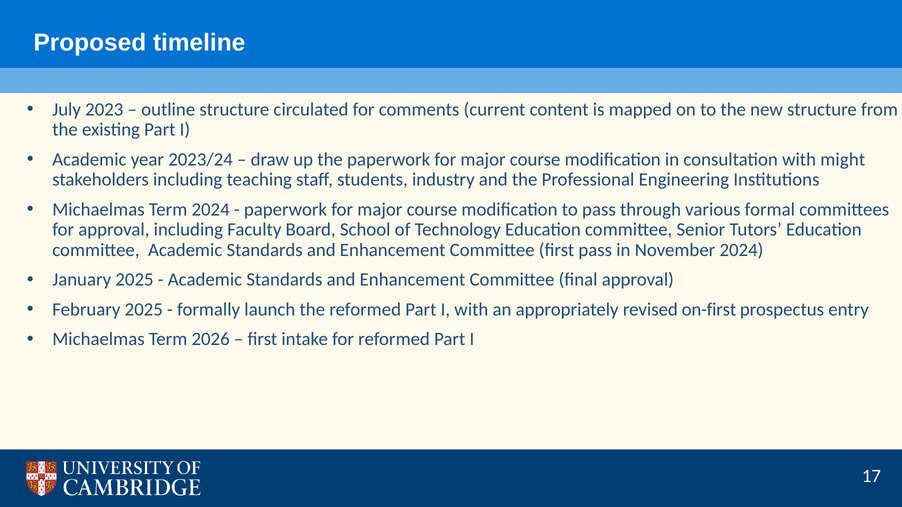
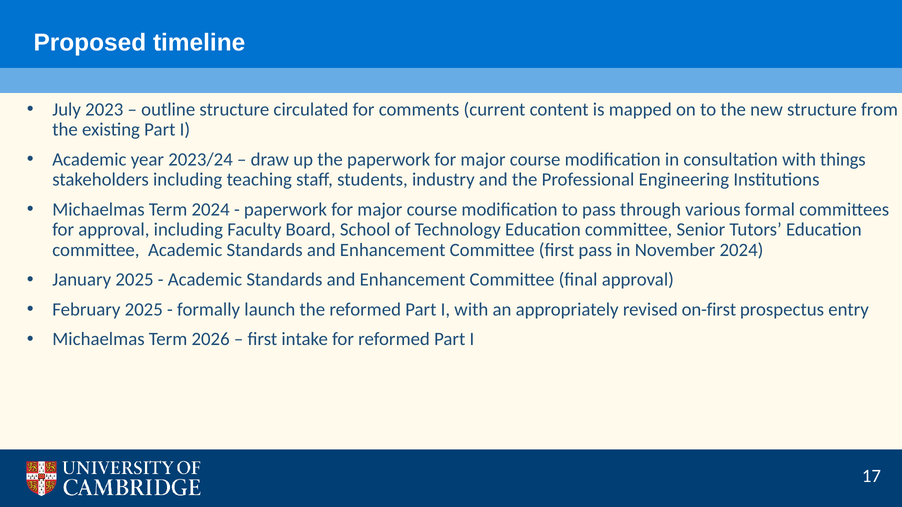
might: might -> things
